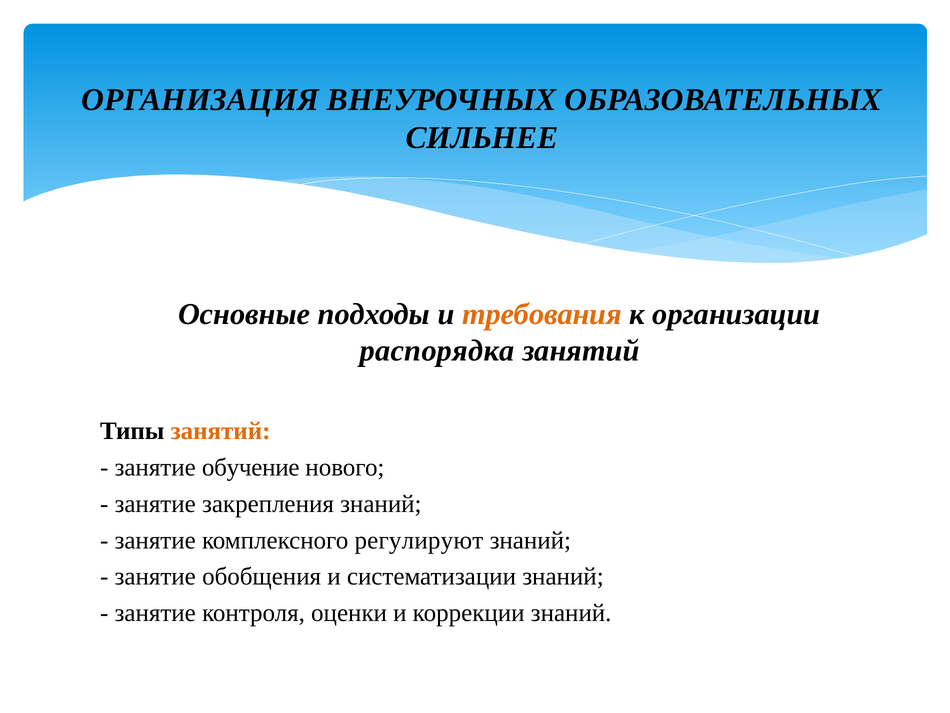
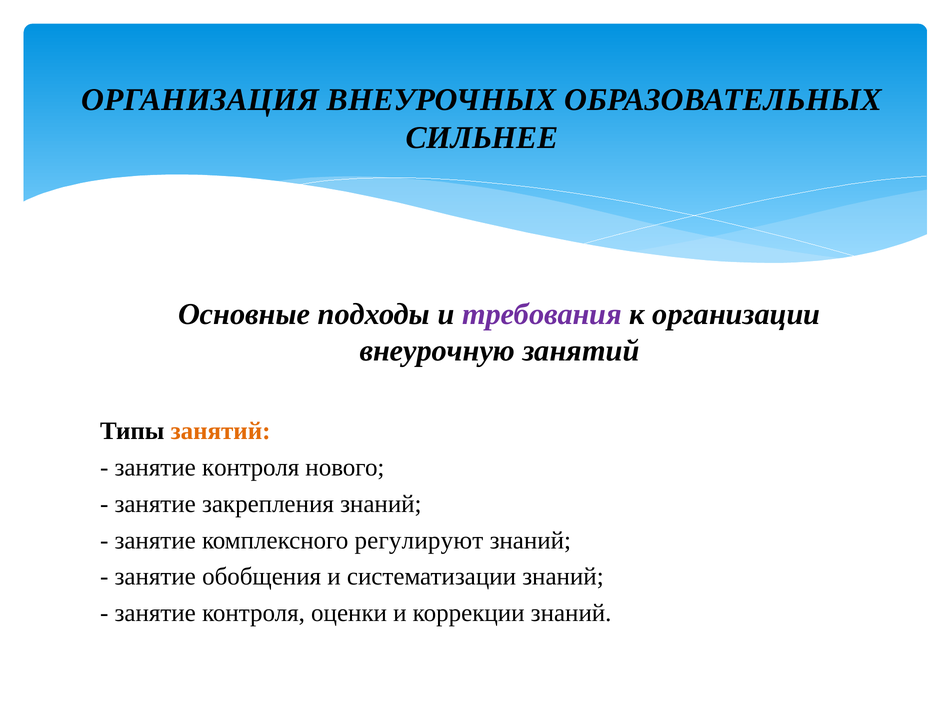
требования colour: orange -> purple
распорядка: распорядка -> внеурочную
занятие обучение: обучение -> контроля
